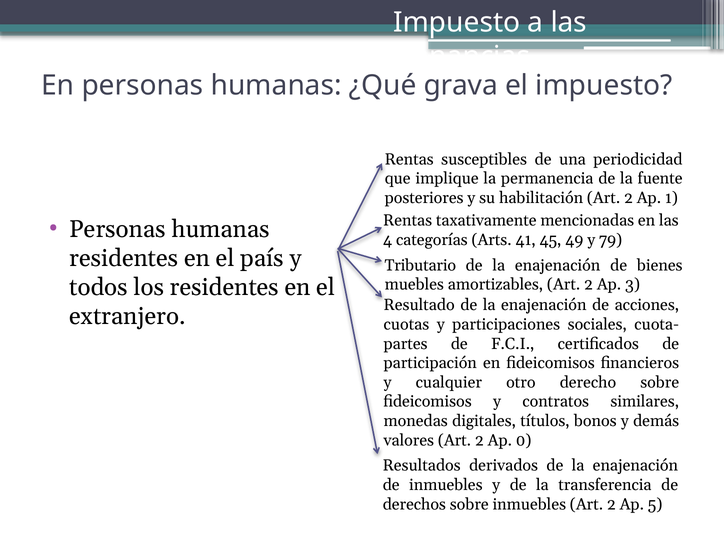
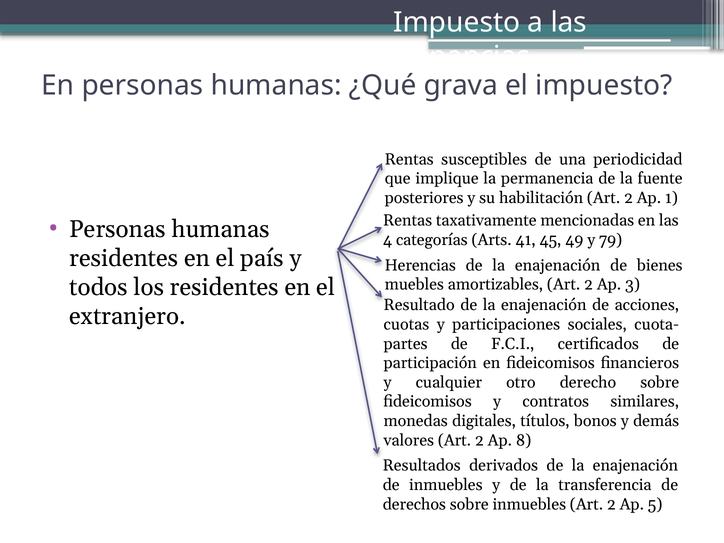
Tributario: Tributario -> Herencias
0: 0 -> 8
